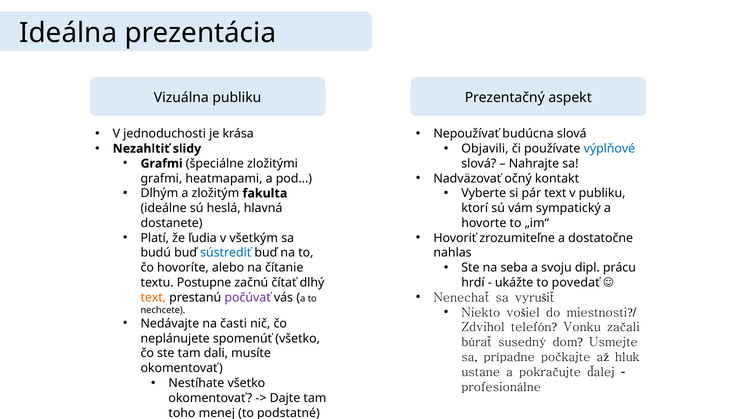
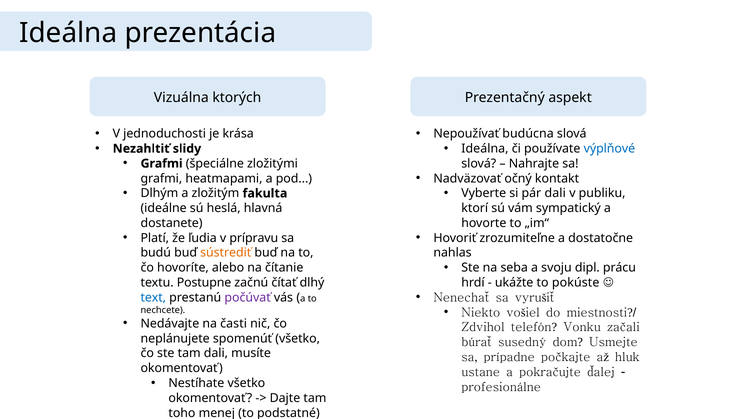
Vizuálna publiku: publiku -> ktorých
Objavili at (485, 148): Objavili -> Ideálna
pár text: text -> dali
všetkým: všetkým -> prípravu
sústrediť colour: blue -> orange
povedať: povedať -> pokúste
text at (153, 297) colour: orange -> blue
